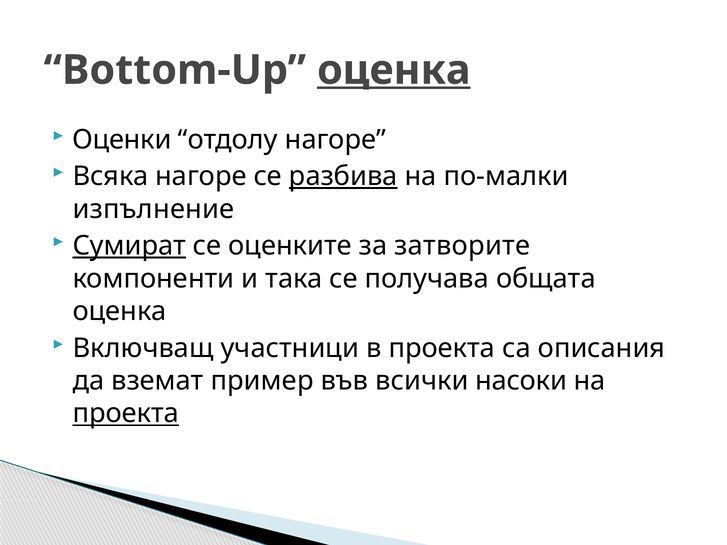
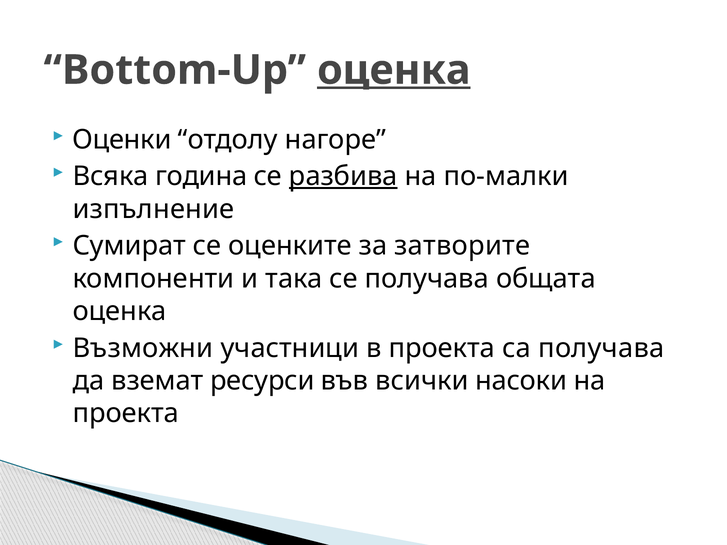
Всяка нагоре: нагоре -> година
Сумират underline: present -> none
Включващ: Включващ -> Възможни
са описания: описания -> получава
пример: пример -> ресурси
проекта at (126, 414) underline: present -> none
